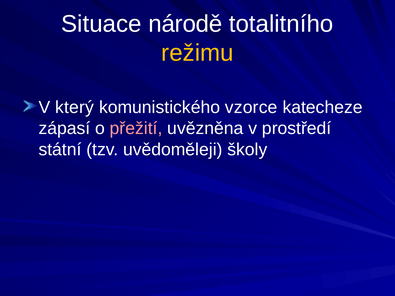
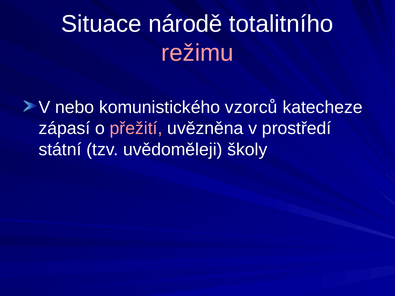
režimu colour: yellow -> pink
který: který -> nebo
vzorce: vzorce -> vzorců
